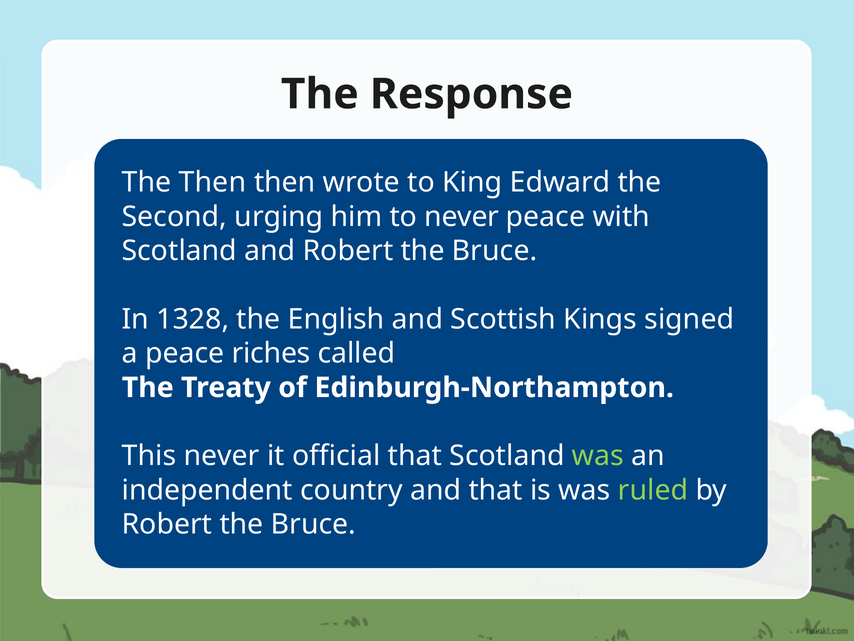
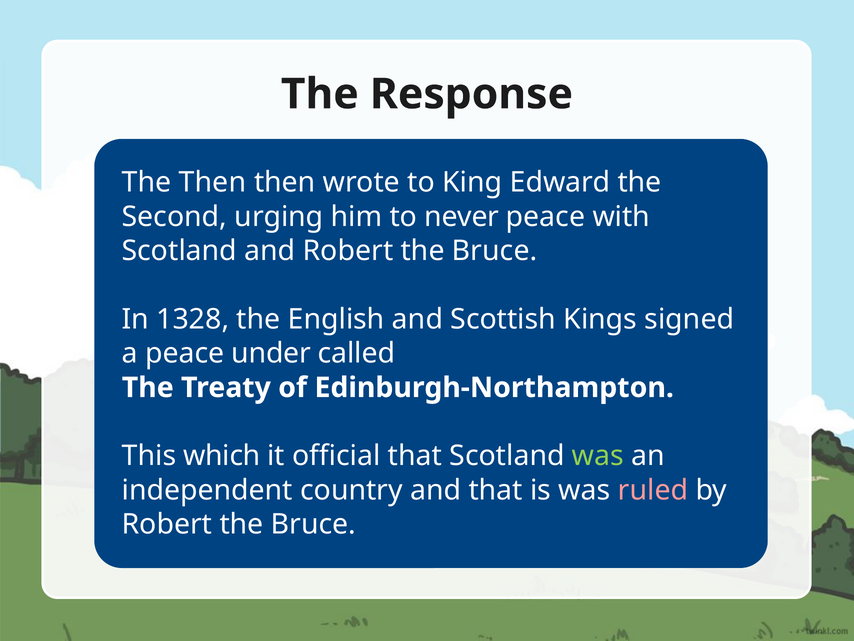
riches: riches -> under
This never: never -> which
ruled colour: light green -> pink
